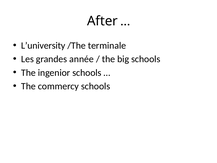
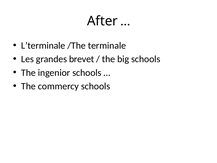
L’university: L’university -> L’terminale
année: année -> brevet
